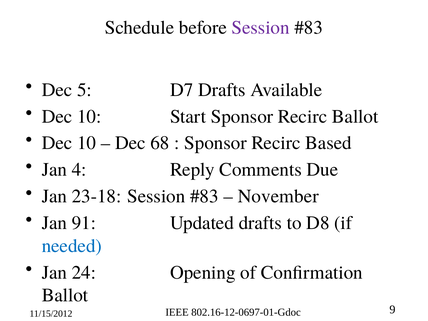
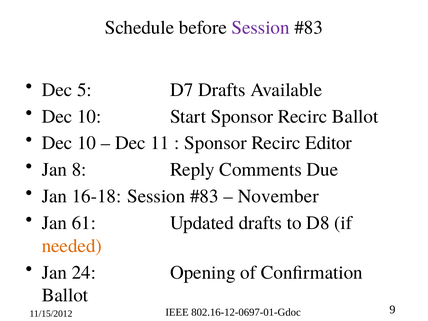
68: 68 -> 11
Based: Based -> Editor
4: 4 -> 8
23-18: 23-18 -> 16-18
91: 91 -> 61
needed colour: blue -> orange
